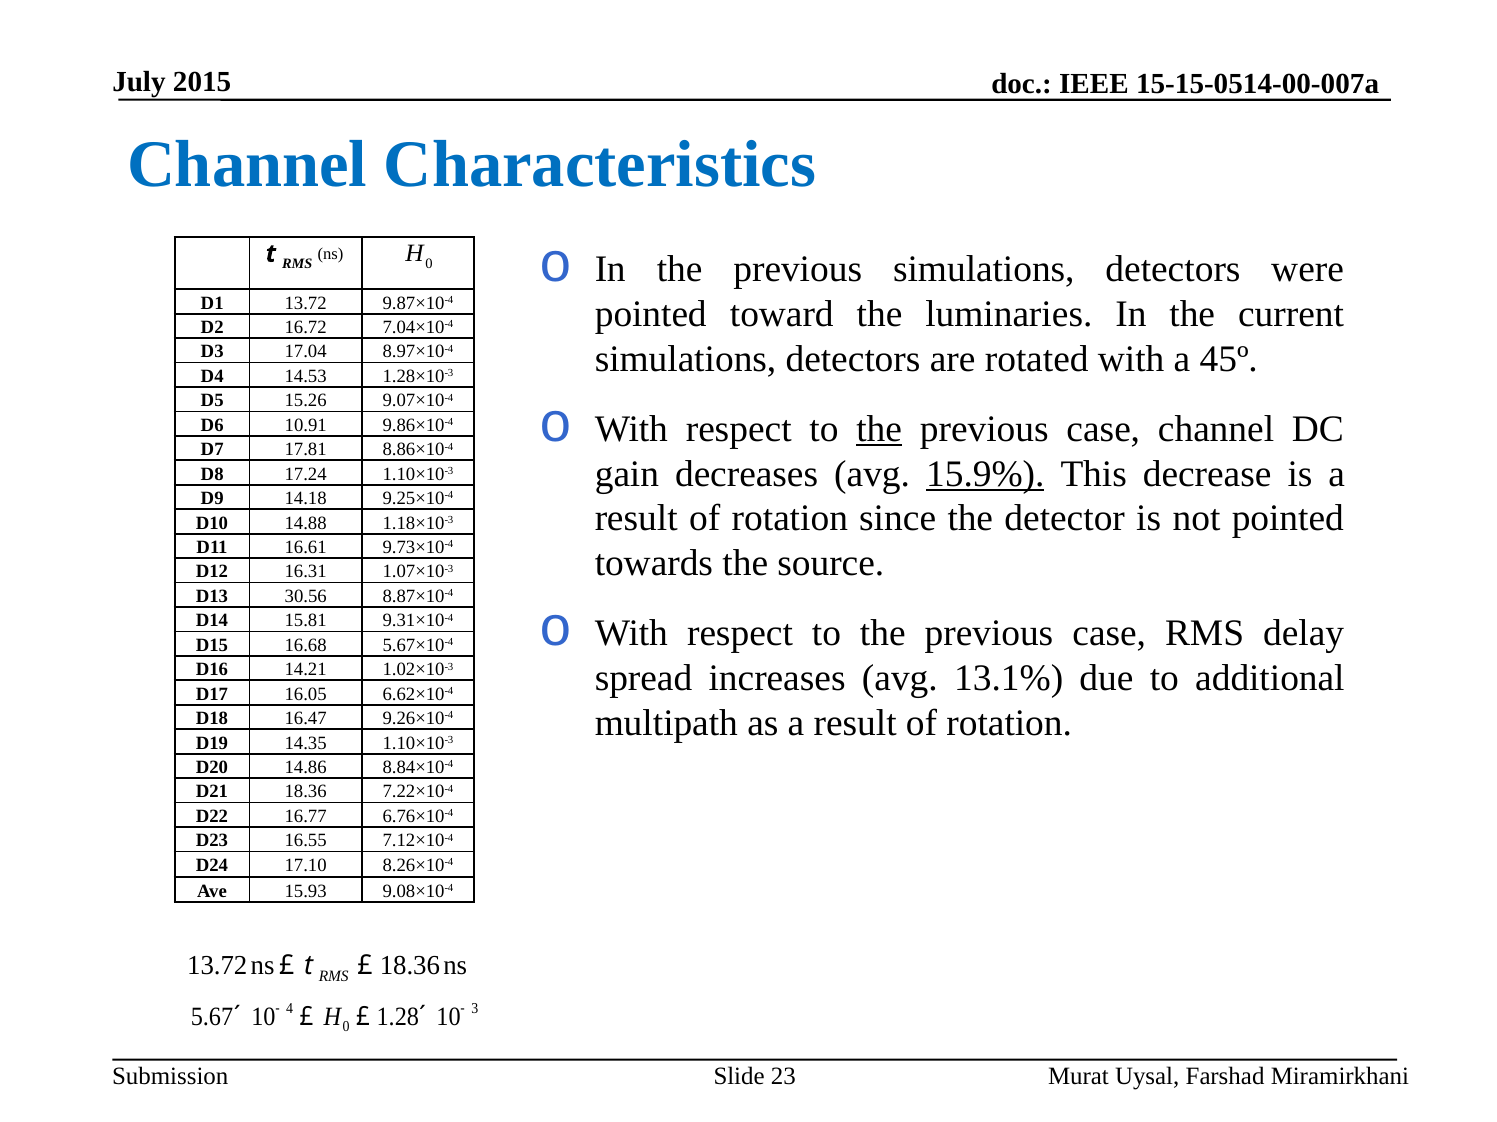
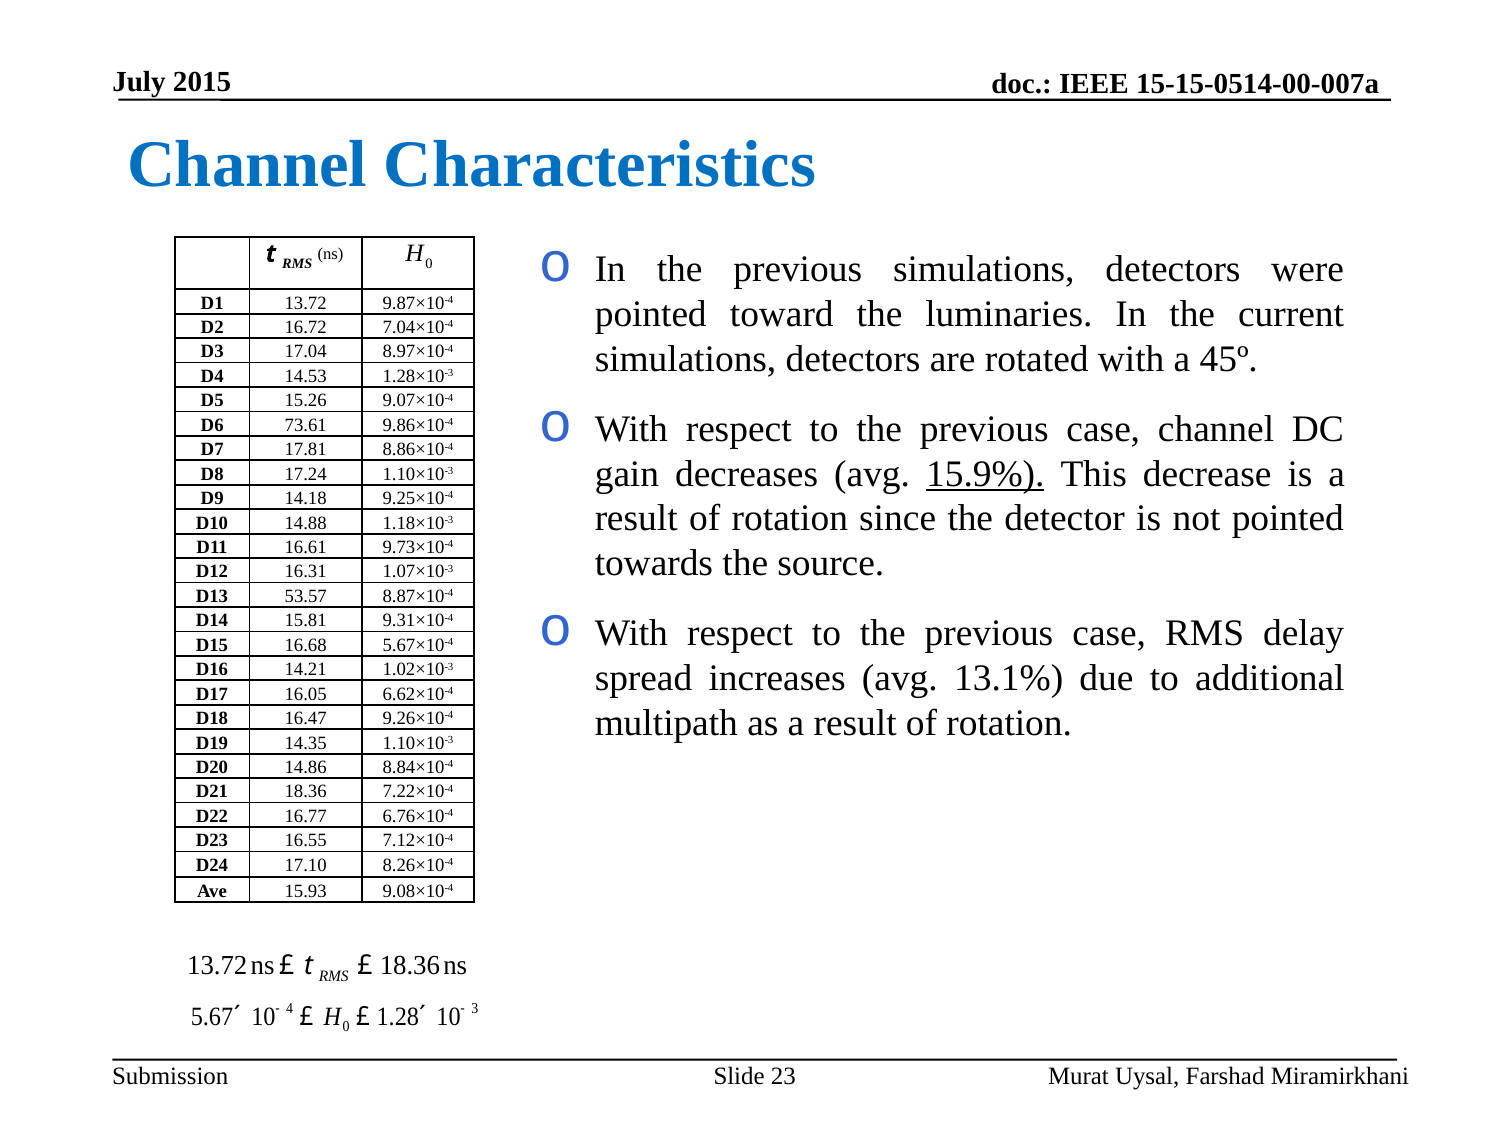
the at (879, 429) underline: present -> none
10.91: 10.91 -> 73.61
30.56: 30.56 -> 53.57
